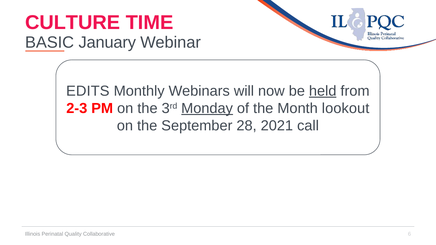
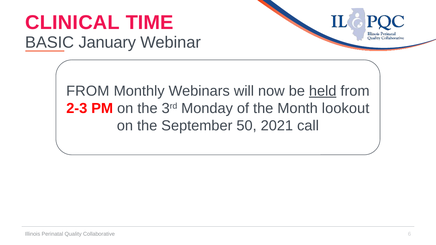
CULTURE: CULTURE -> CLINICAL
EDITS at (88, 91): EDITS -> FROM
Monday underline: present -> none
28: 28 -> 50
